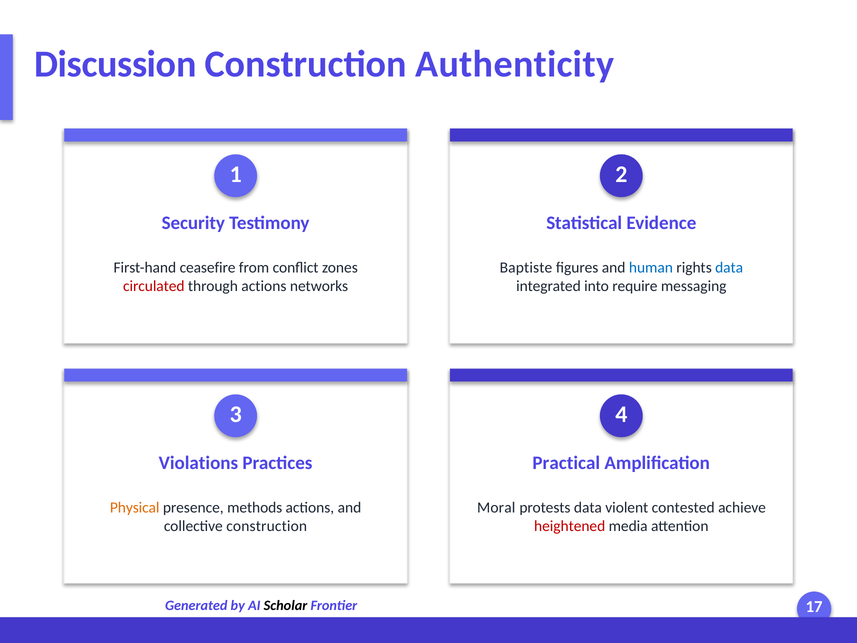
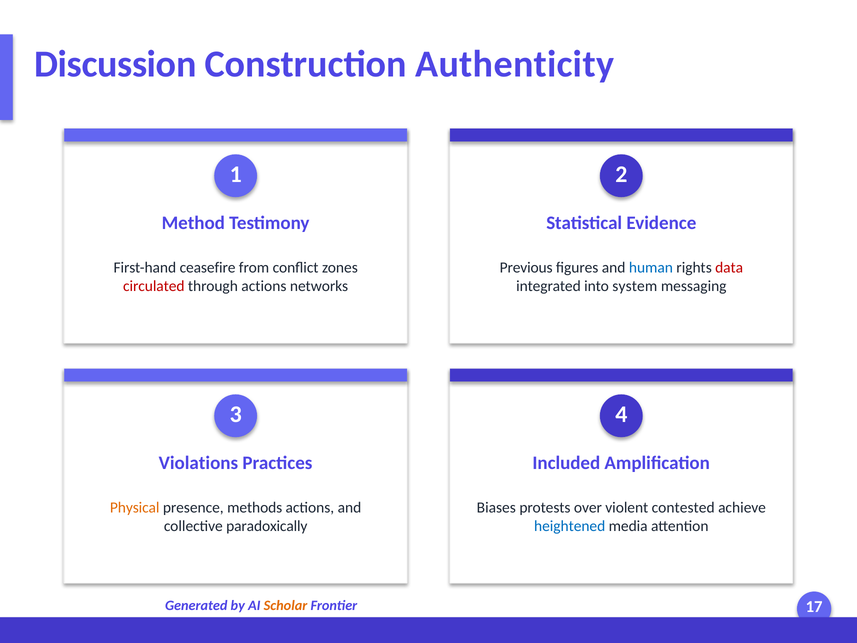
Security: Security -> Method
Baptiste: Baptiste -> Previous
data at (729, 267) colour: blue -> red
require: require -> system
Practical: Practical -> Included
Moral: Moral -> Biases
protests data: data -> over
collective construction: construction -> paradoxically
heightened colour: red -> blue
Scholar colour: black -> orange
